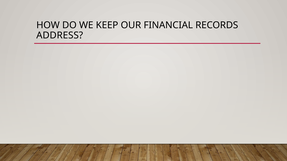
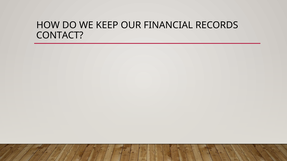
ADDRESS: ADDRESS -> CONTACT
